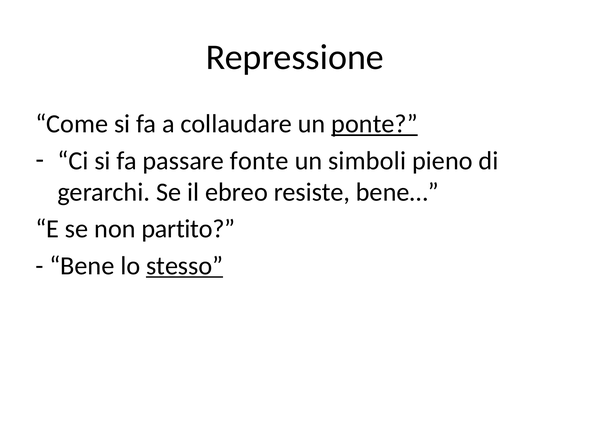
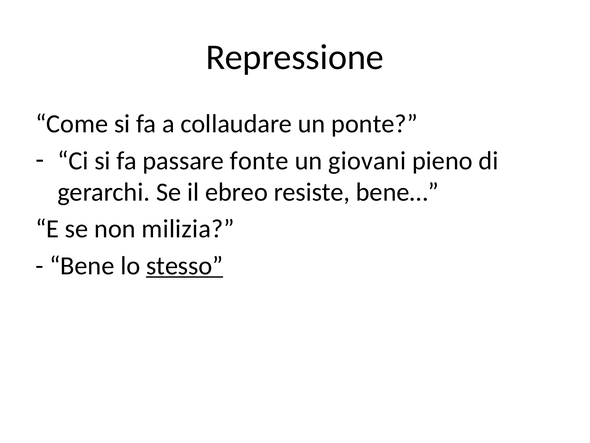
ponte underline: present -> none
simboli: simboli -> giovani
partito: partito -> milizia
